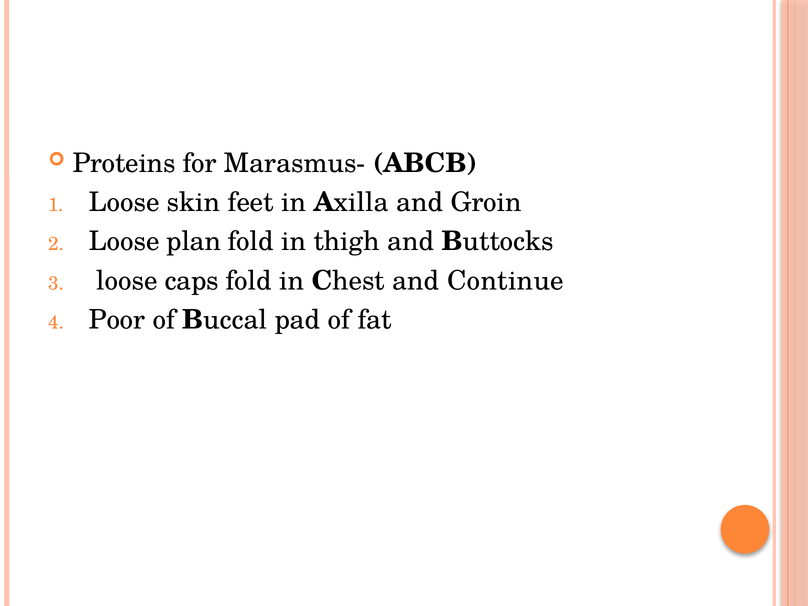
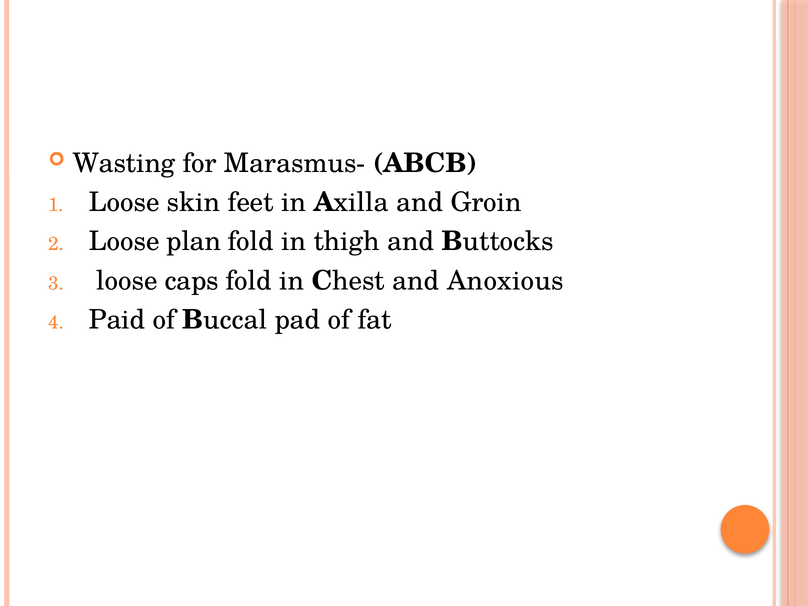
Proteins: Proteins -> Wasting
Continue: Continue -> Anoxious
Poor: Poor -> Paid
